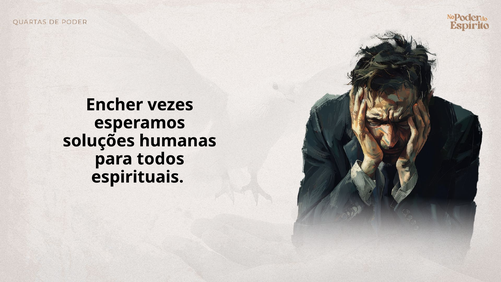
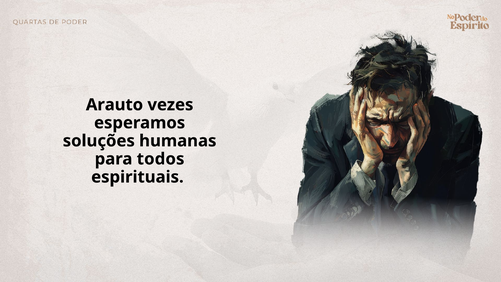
Encher: Encher -> Arauto
